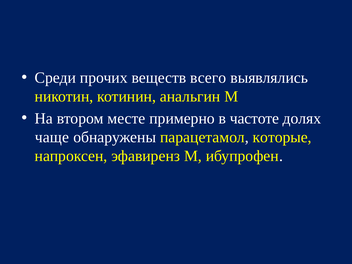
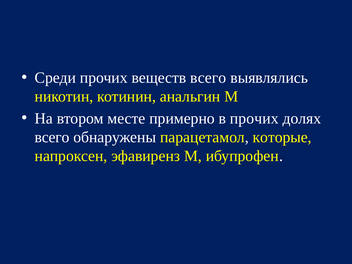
в частоте: частоте -> прочих
чаще at (52, 137): чаще -> всего
